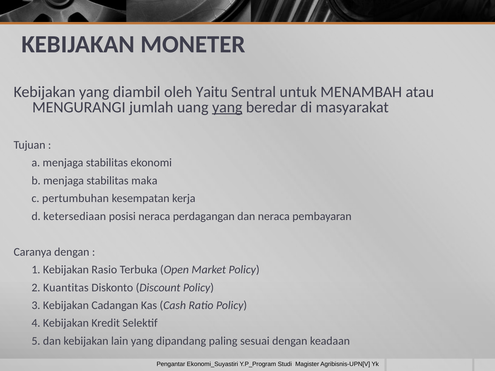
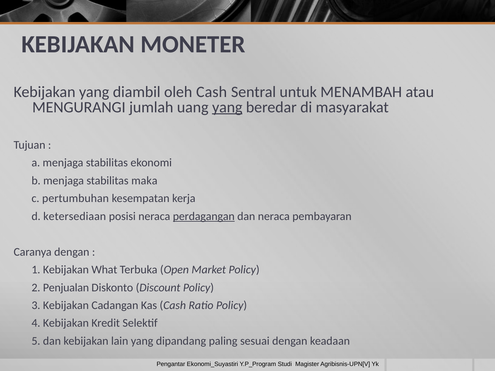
oleh Yaitu: Yaitu -> Cash
perdagangan underline: none -> present
Rasio: Rasio -> What
Kuantitas: Kuantitas -> Penjualan
